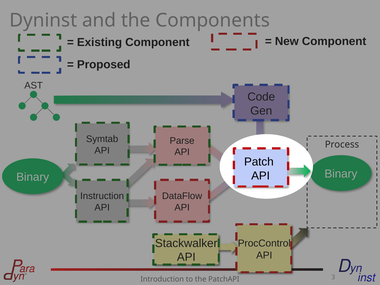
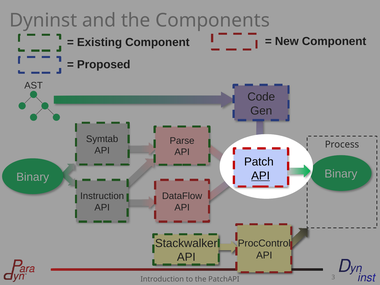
API at (261, 176) underline: none -> present
